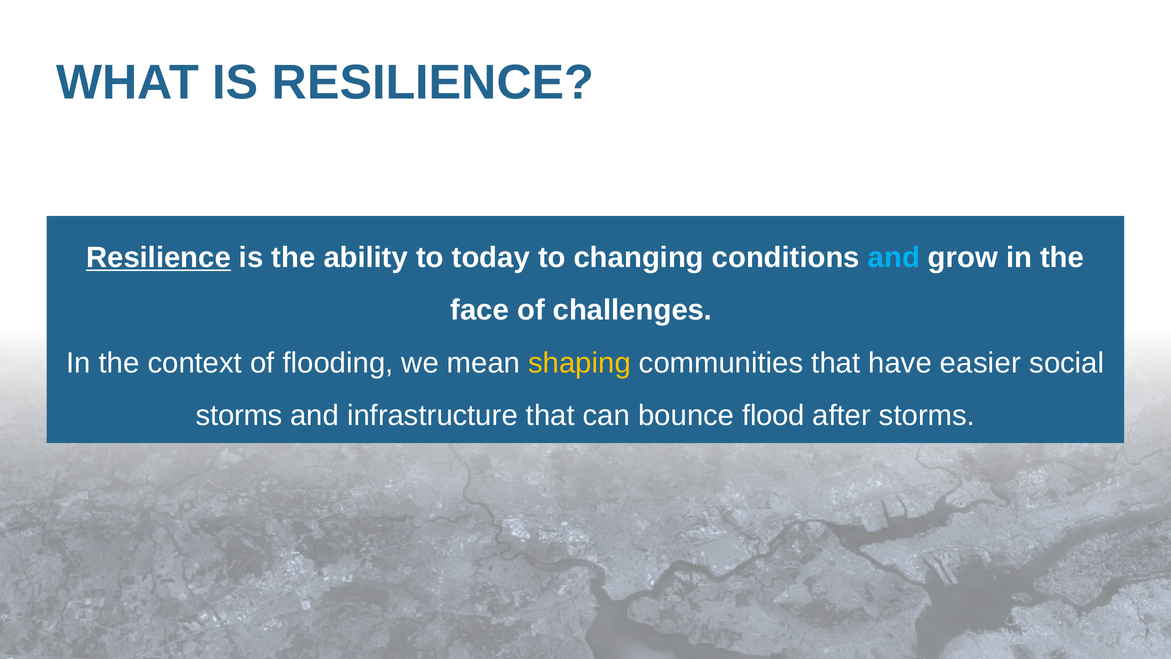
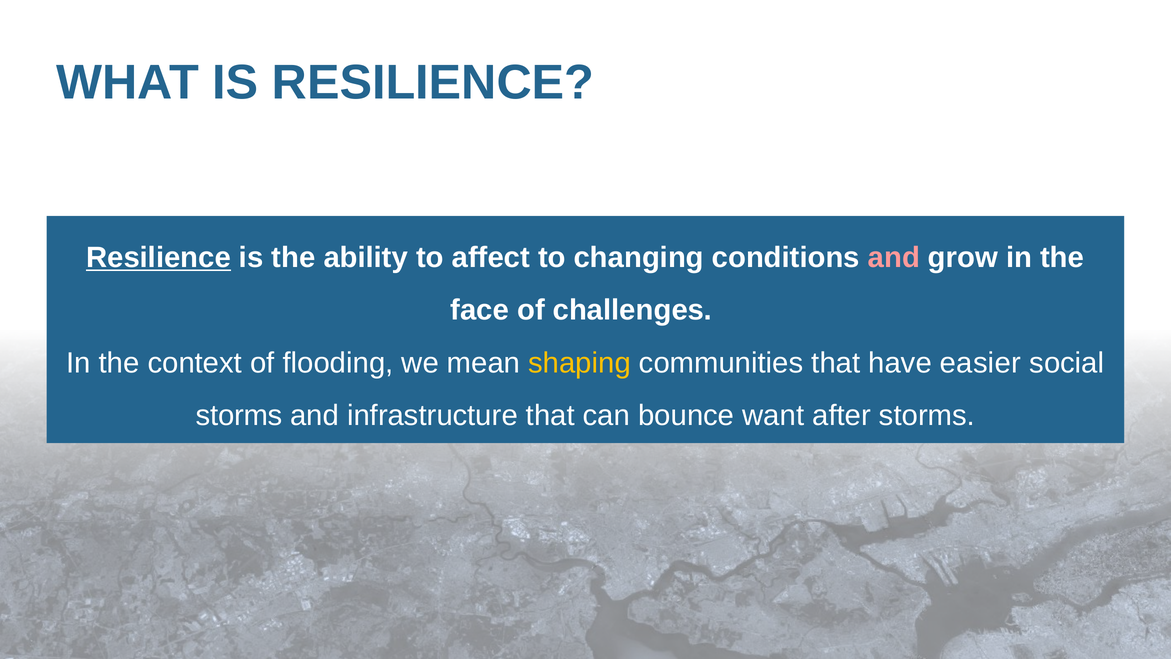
today: today -> affect
and at (894, 257) colour: light blue -> pink
flood: flood -> want
